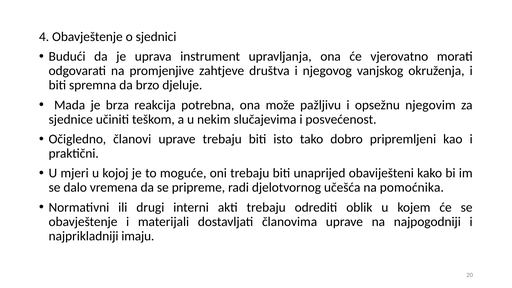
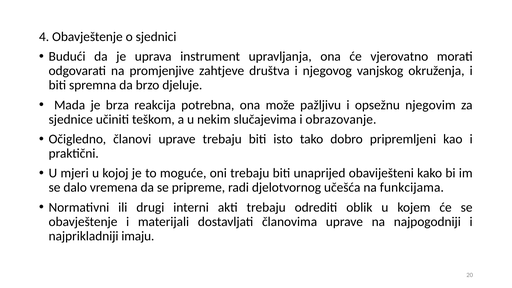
posvećenost: posvećenost -> obrazovanje
pomoćnika: pomoćnika -> funkcijama
